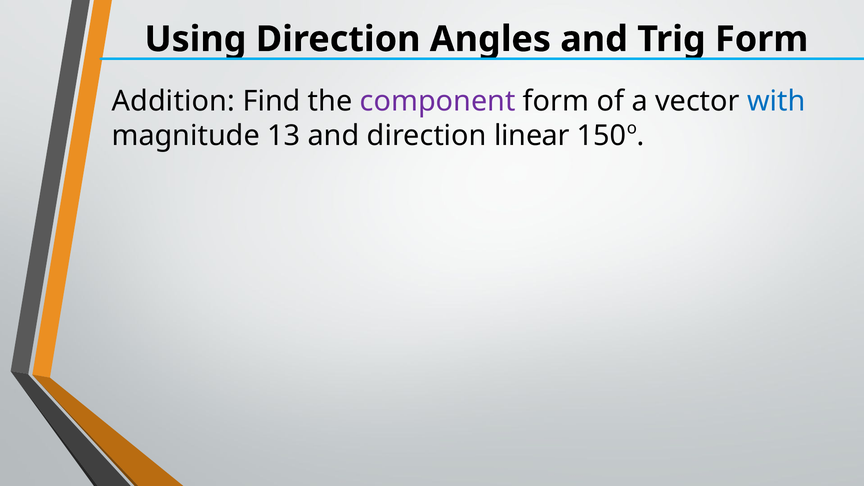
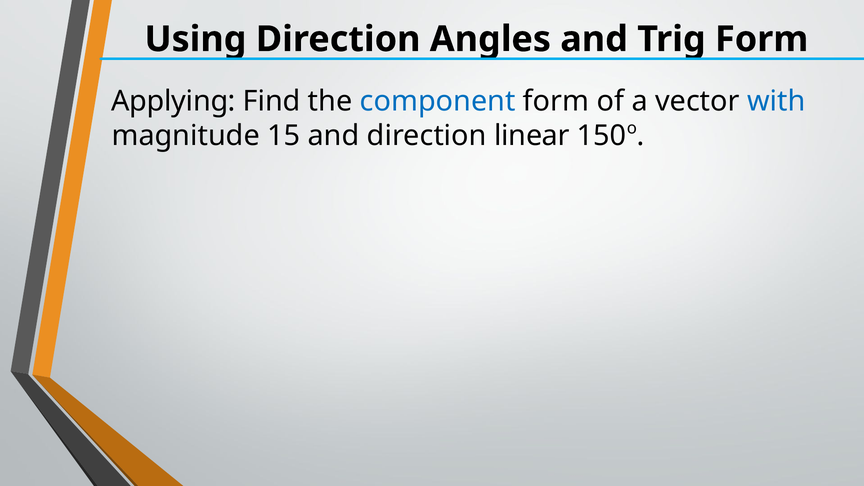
Addition: Addition -> Applying
component colour: purple -> blue
13: 13 -> 15
